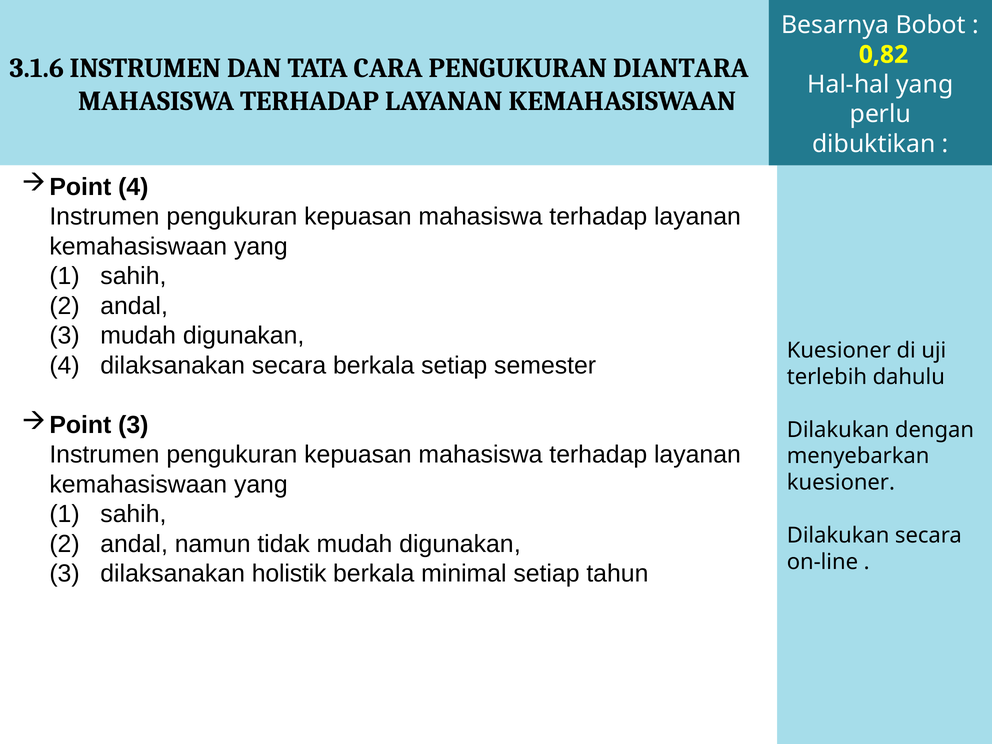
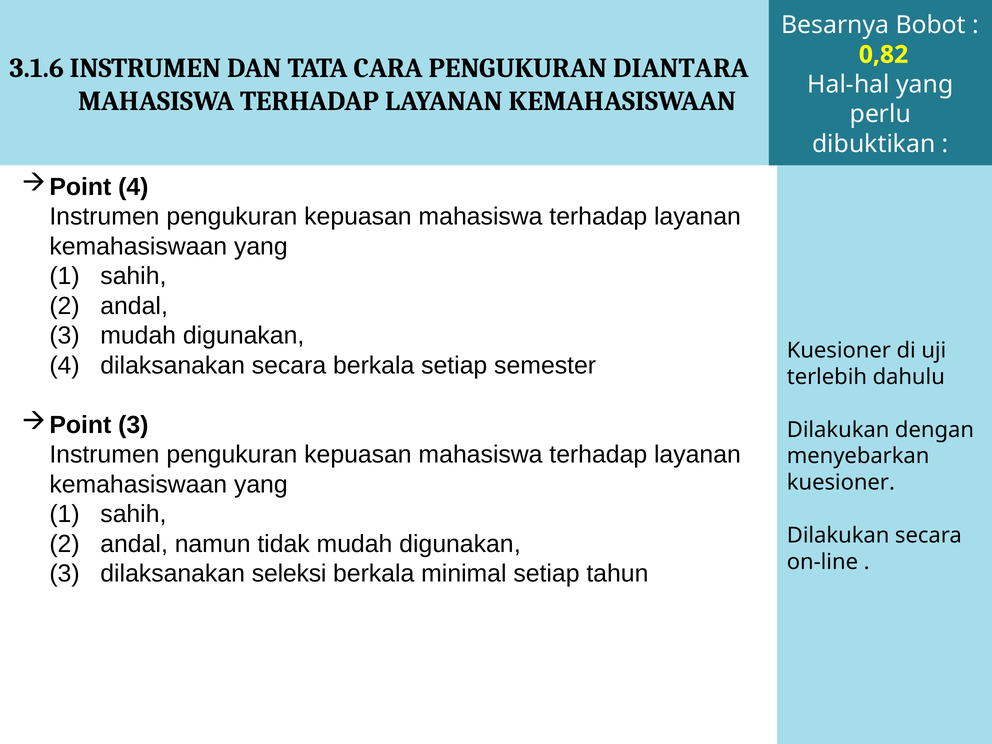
holistik: holistik -> seleksi
